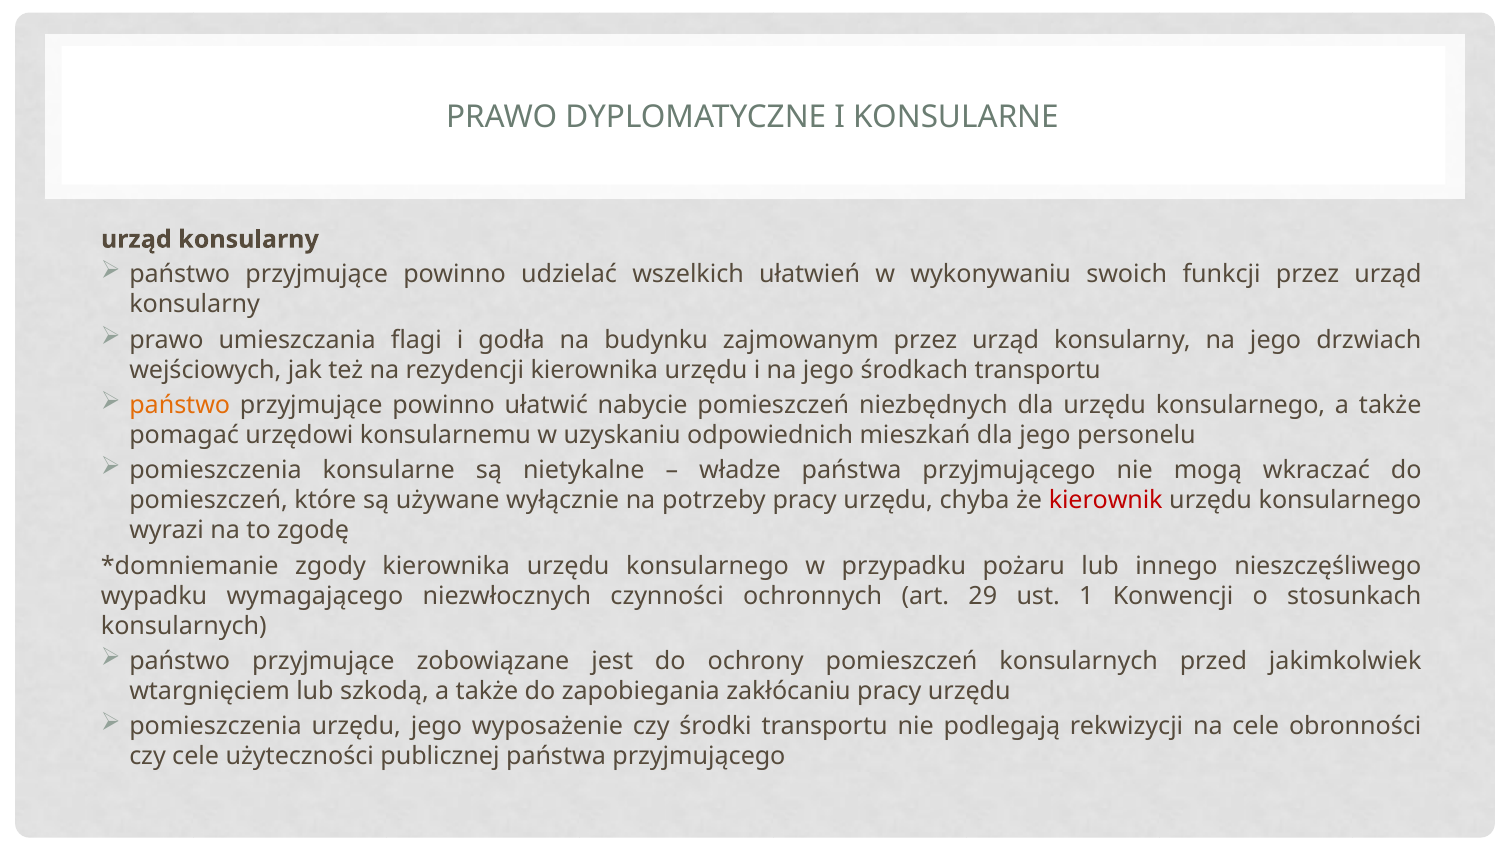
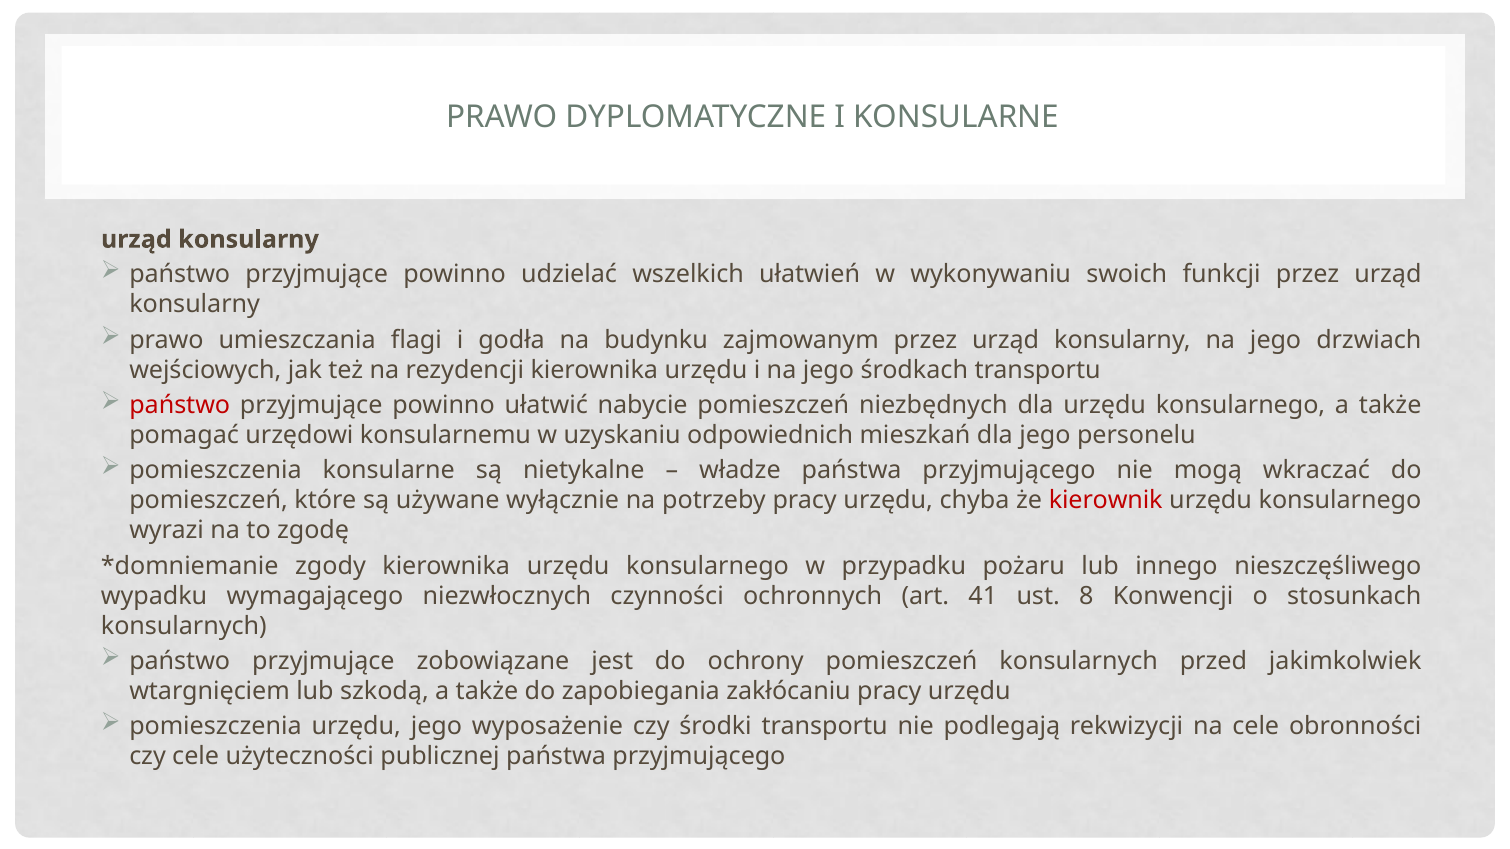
państwo at (180, 405) colour: orange -> red
29: 29 -> 41
1: 1 -> 8
